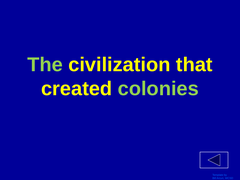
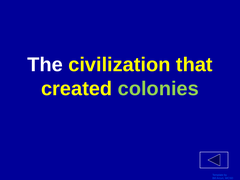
The colour: light green -> white
